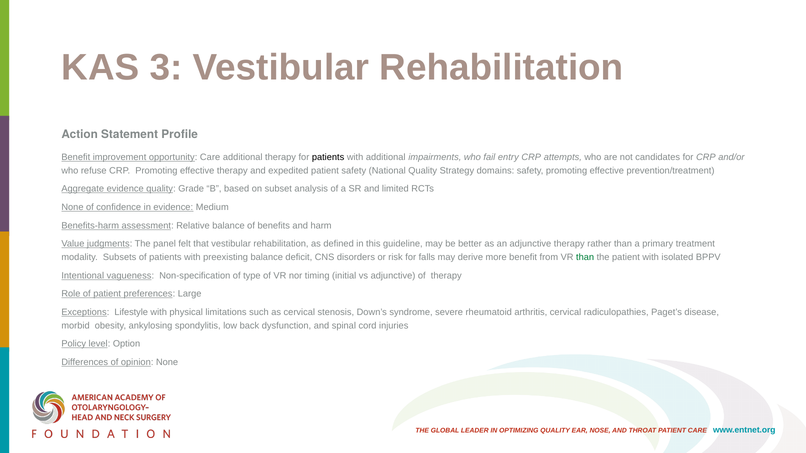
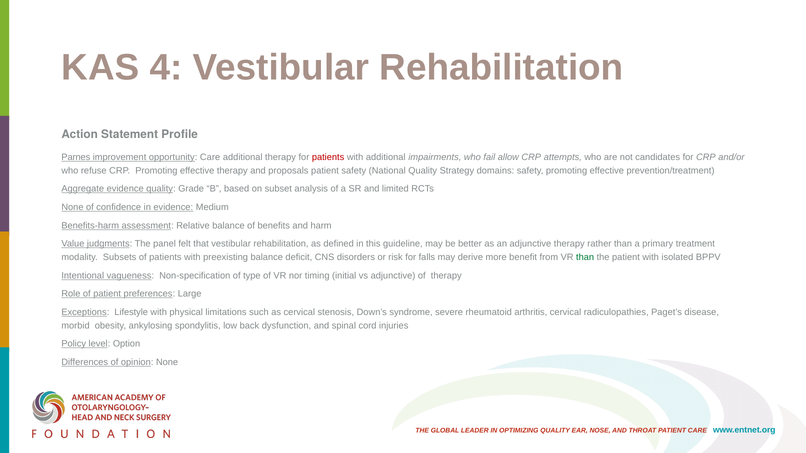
3: 3 -> 4
Benefit at (76, 157): Benefit -> Parnes
patients at (328, 157) colour: black -> red
entry: entry -> allow
expedited: expedited -> proposals
